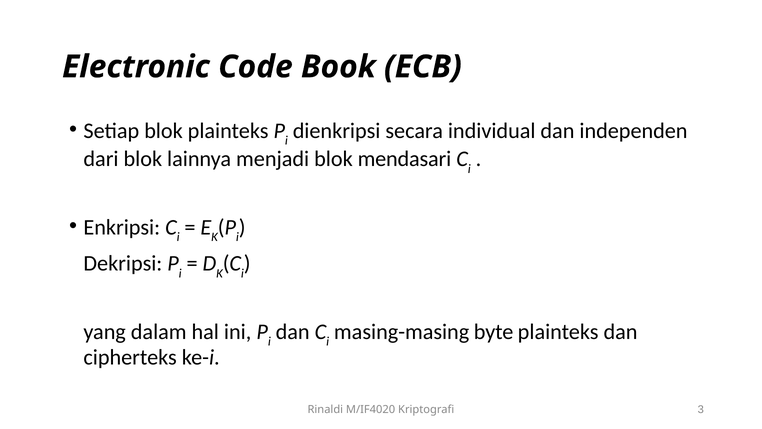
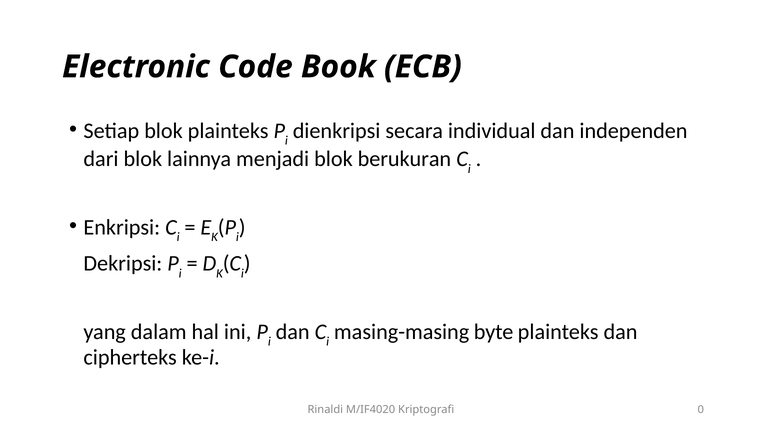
mendasari: mendasari -> berukuran
3: 3 -> 0
